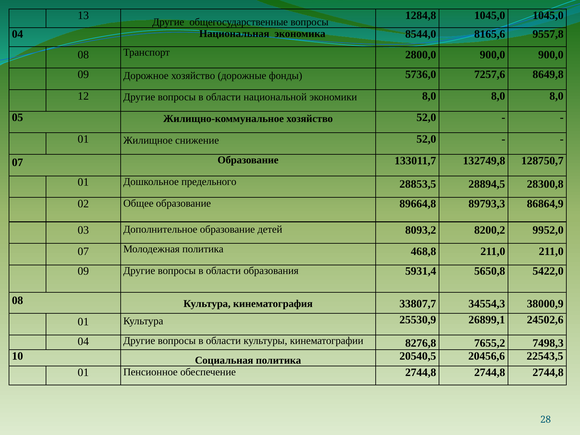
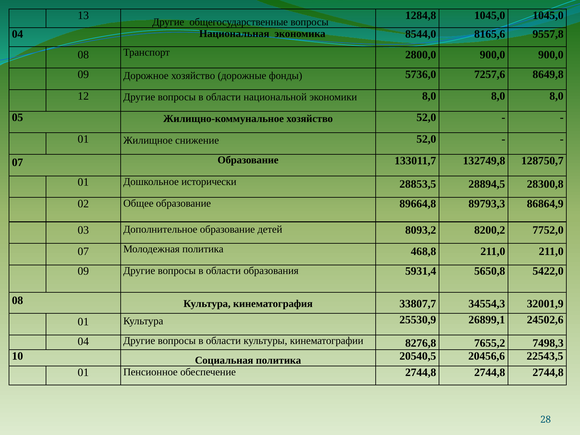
предельного: предельного -> исторически
9952,0: 9952,0 -> 7752,0
38000,9: 38000,9 -> 32001,9
